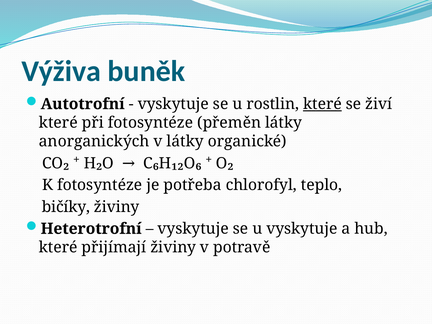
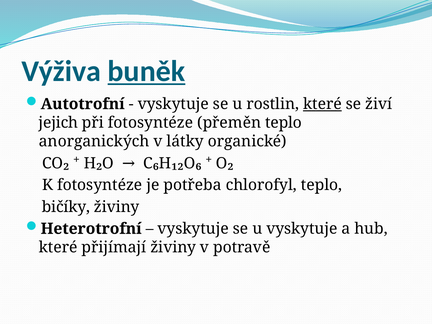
buněk underline: none -> present
které at (58, 123): které -> jejich
přeměn látky: látky -> teplo
